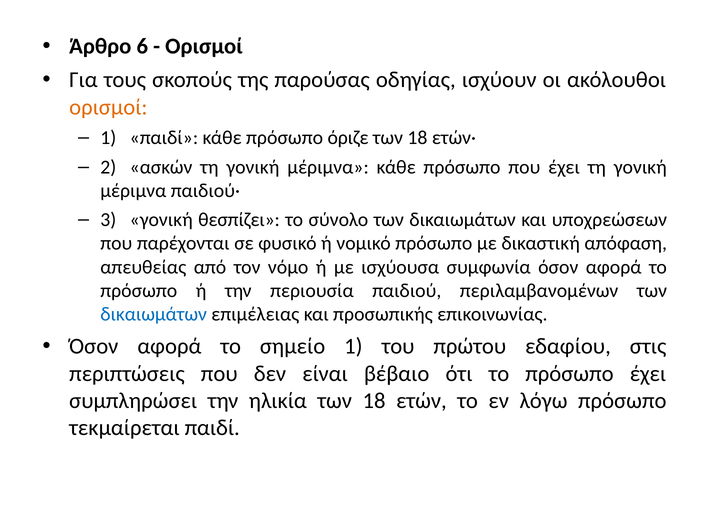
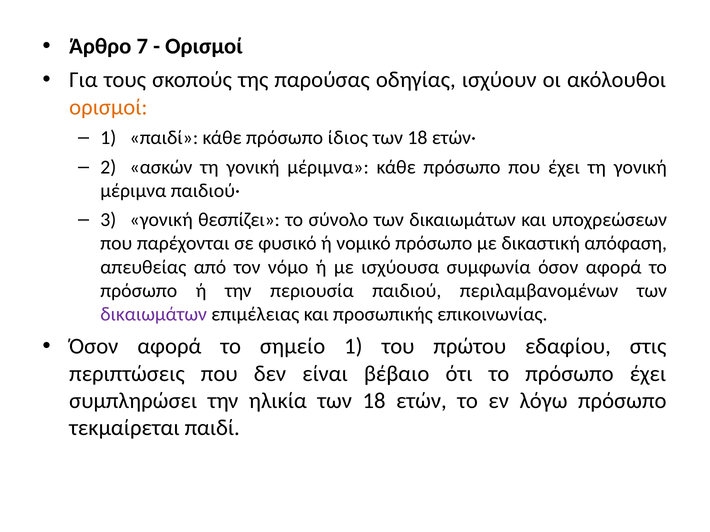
6: 6 -> 7
όριζε: όριζε -> ίδιος
δικαιωμάτων at (154, 315) colour: blue -> purple
